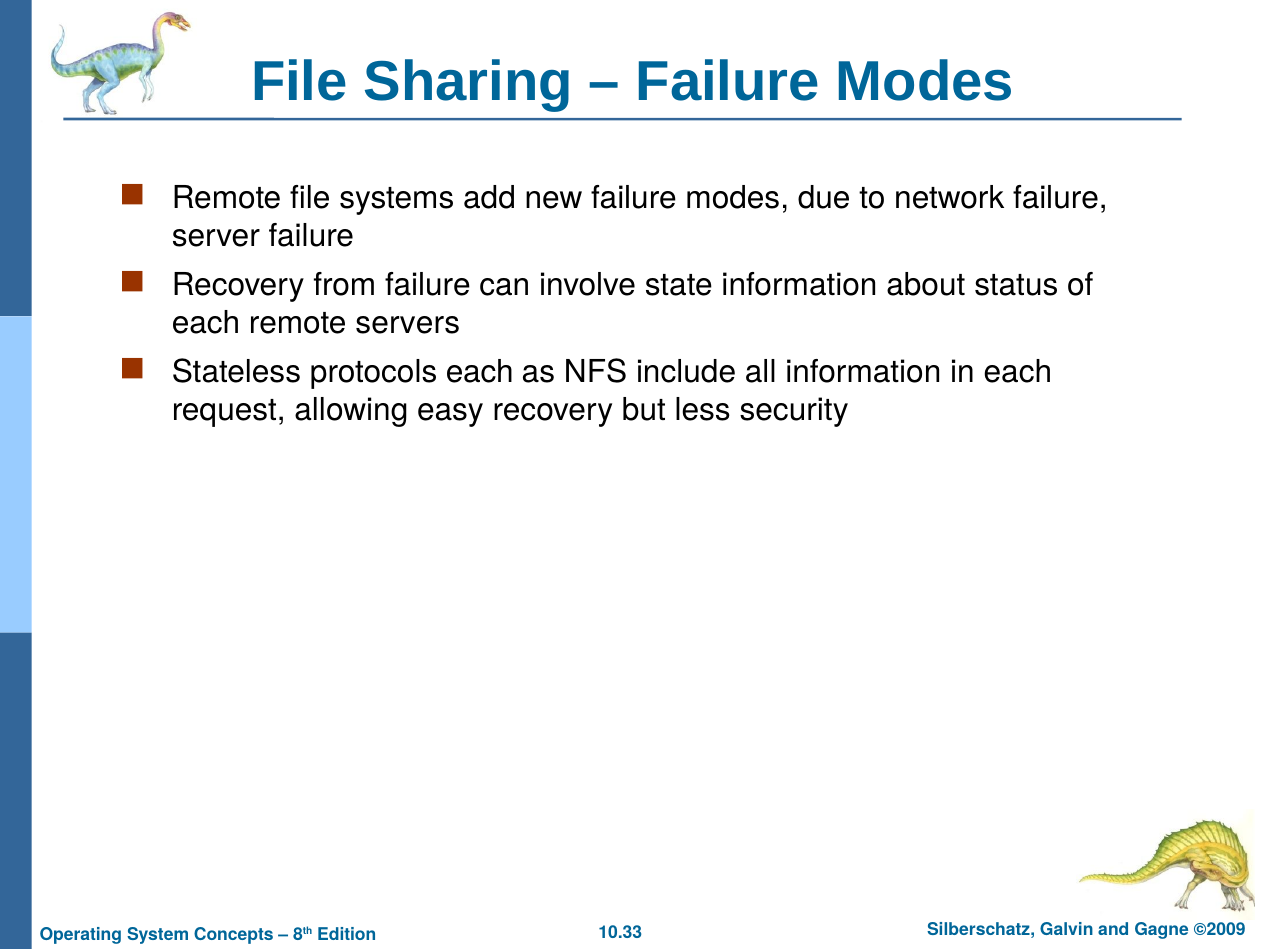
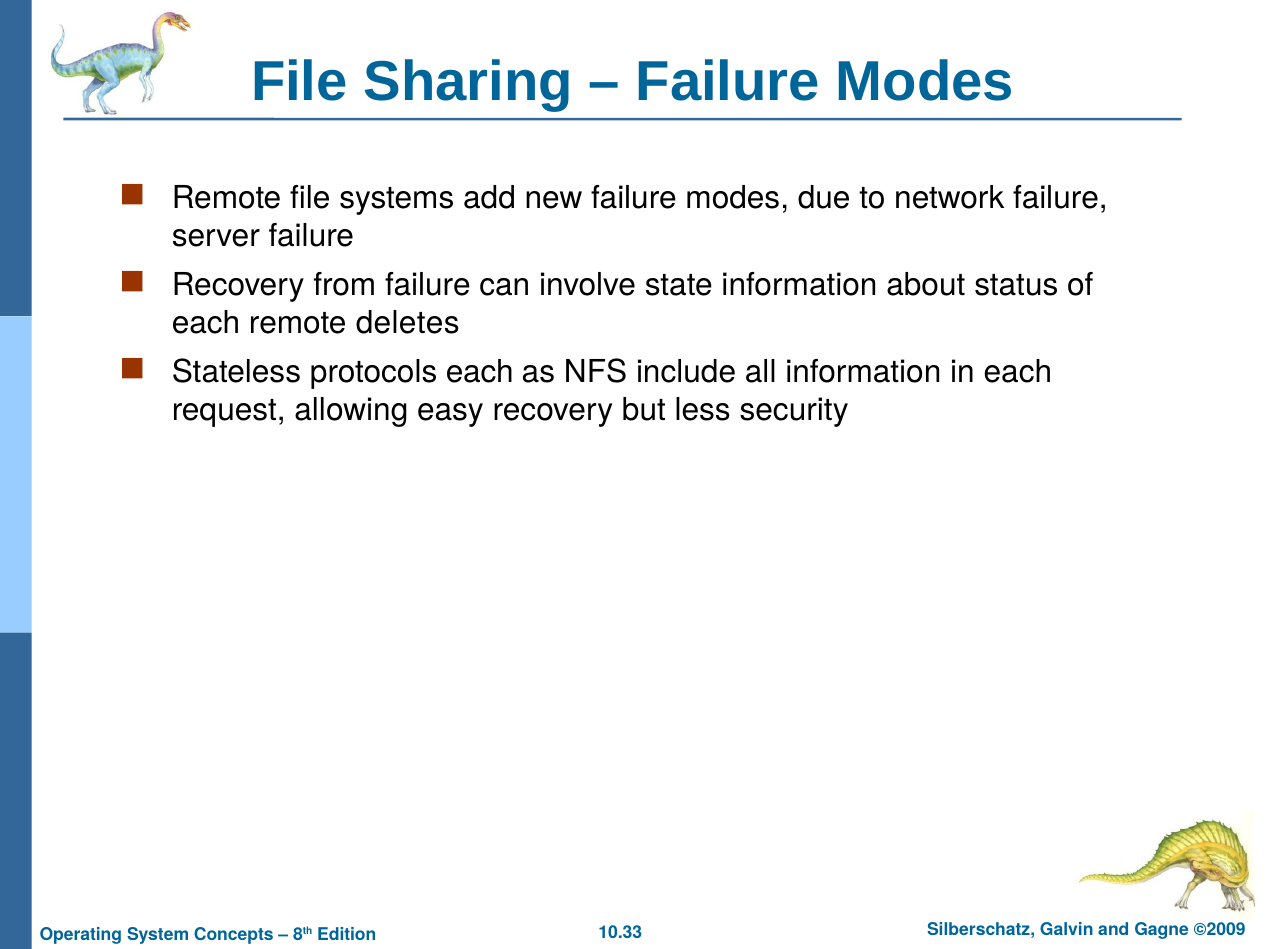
servers: servers -> deletes
